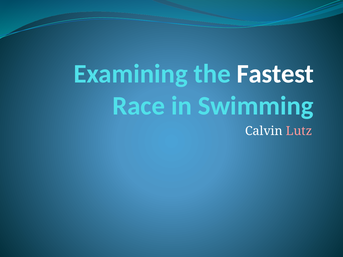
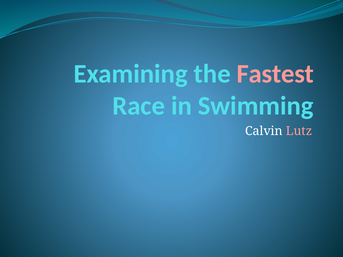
Fastest colour: white -> pink
